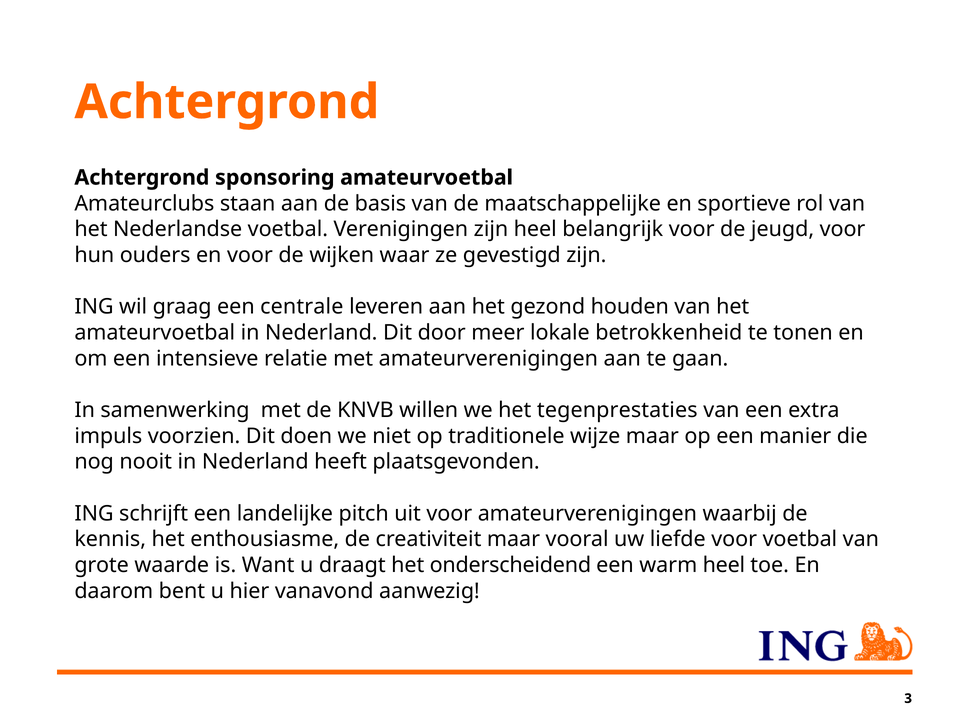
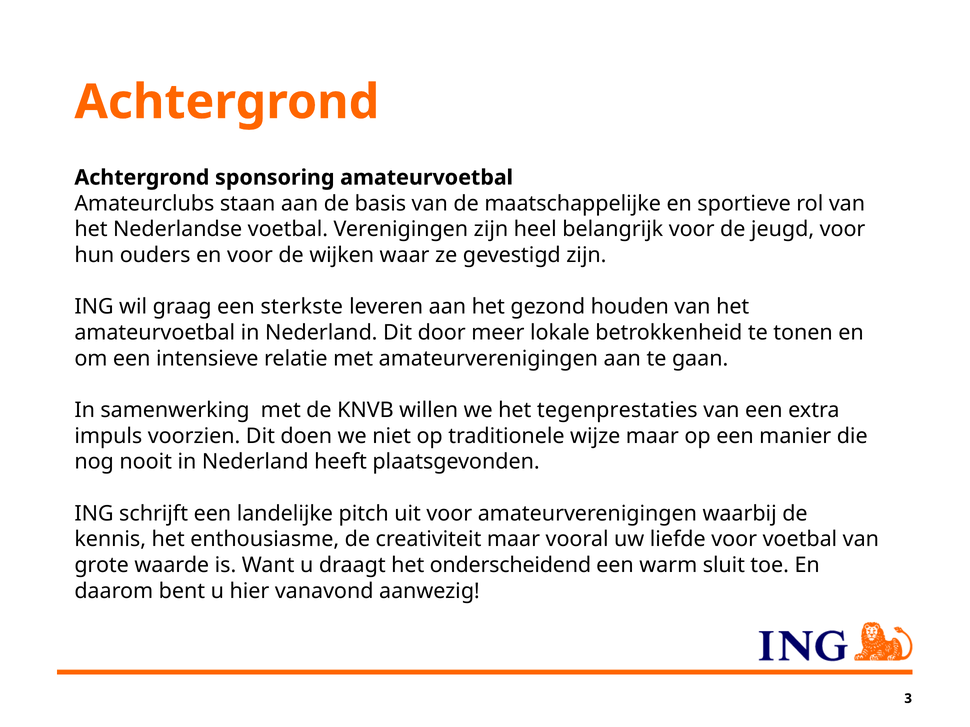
centrale: centrale -> sterkste
warm heel: heel -> sluit
